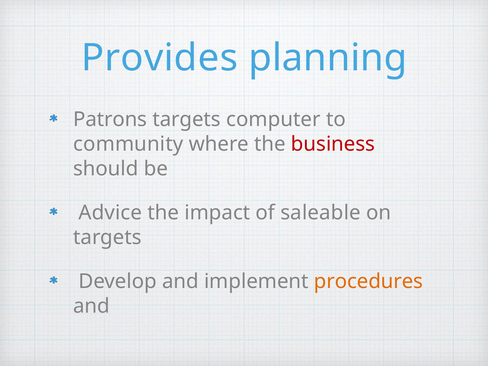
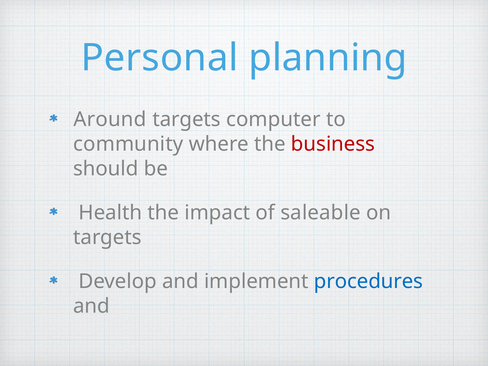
Provides: Provides -> Personal
Patrons: Patrons -> Around
Advice: Advice -> Health
procedures colour: orange -> blue
